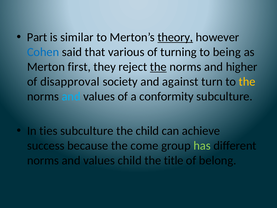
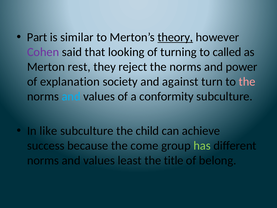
Cohen colour: blue -> purple
various: various -> looking
being: being -> called
first: first -> rest
the at (158, 67) underline: present -> none
higher: higher -> power
disapproval: disapproval -> explanation
the at (247, 81) colour: yellow -> pink
ties: ties -> like
values child: child -> least
